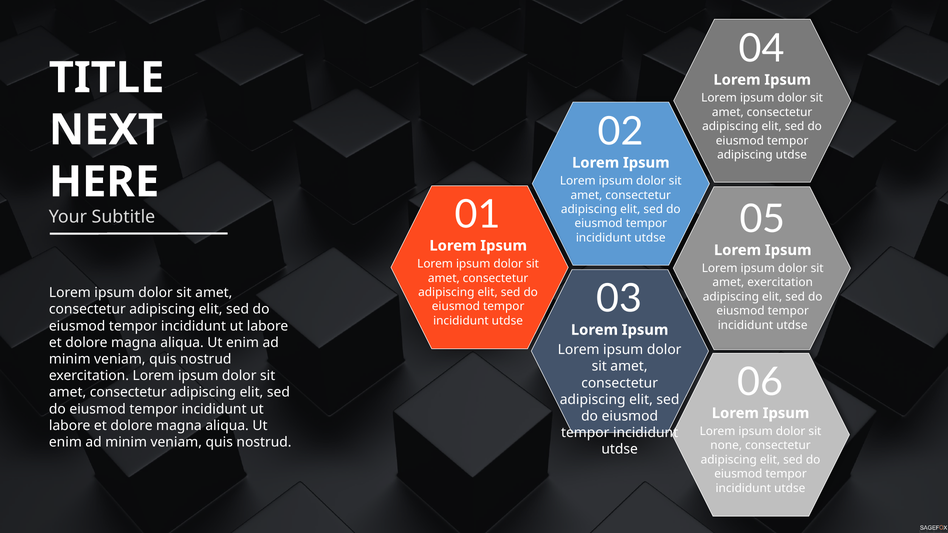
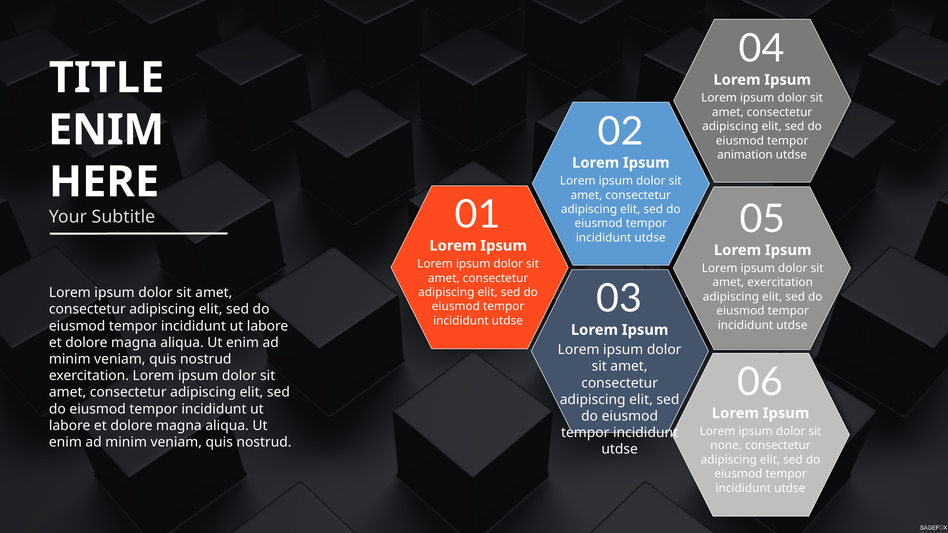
NEXT at (106, 130): NEXT -> ENIM
adipiscing at (745, 155): adipiscing -> animation
